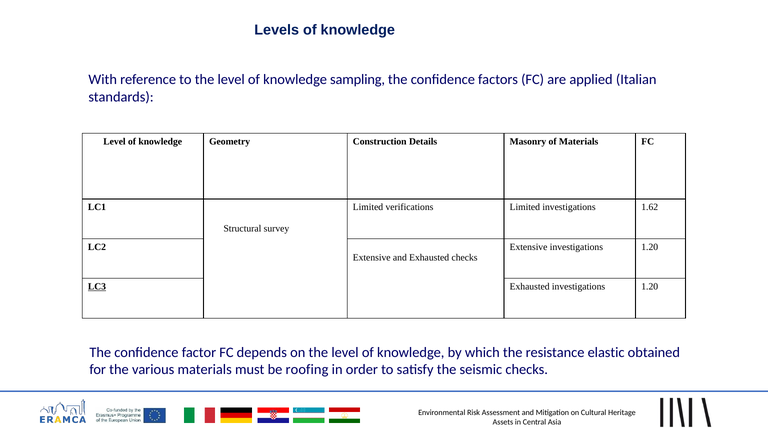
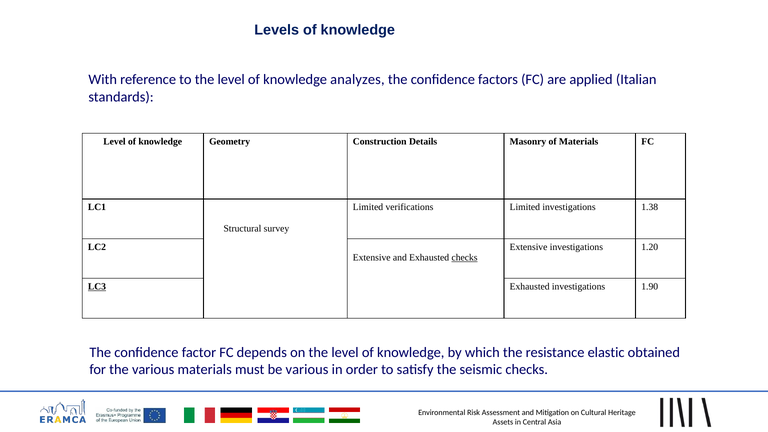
sampling: sampling -> analyzes
1.62: 1.62 -> 1.38
checks at (465, 258) underline: none -> present
Exhausted investigations 1.20: 1.20 -> 1.90
be roofing: roofing -> various
